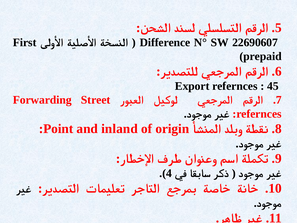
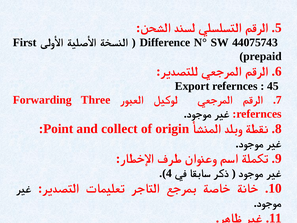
22690607: 22690607 -> 44075743
Street: Street -> Three
inland: inland -> collect
